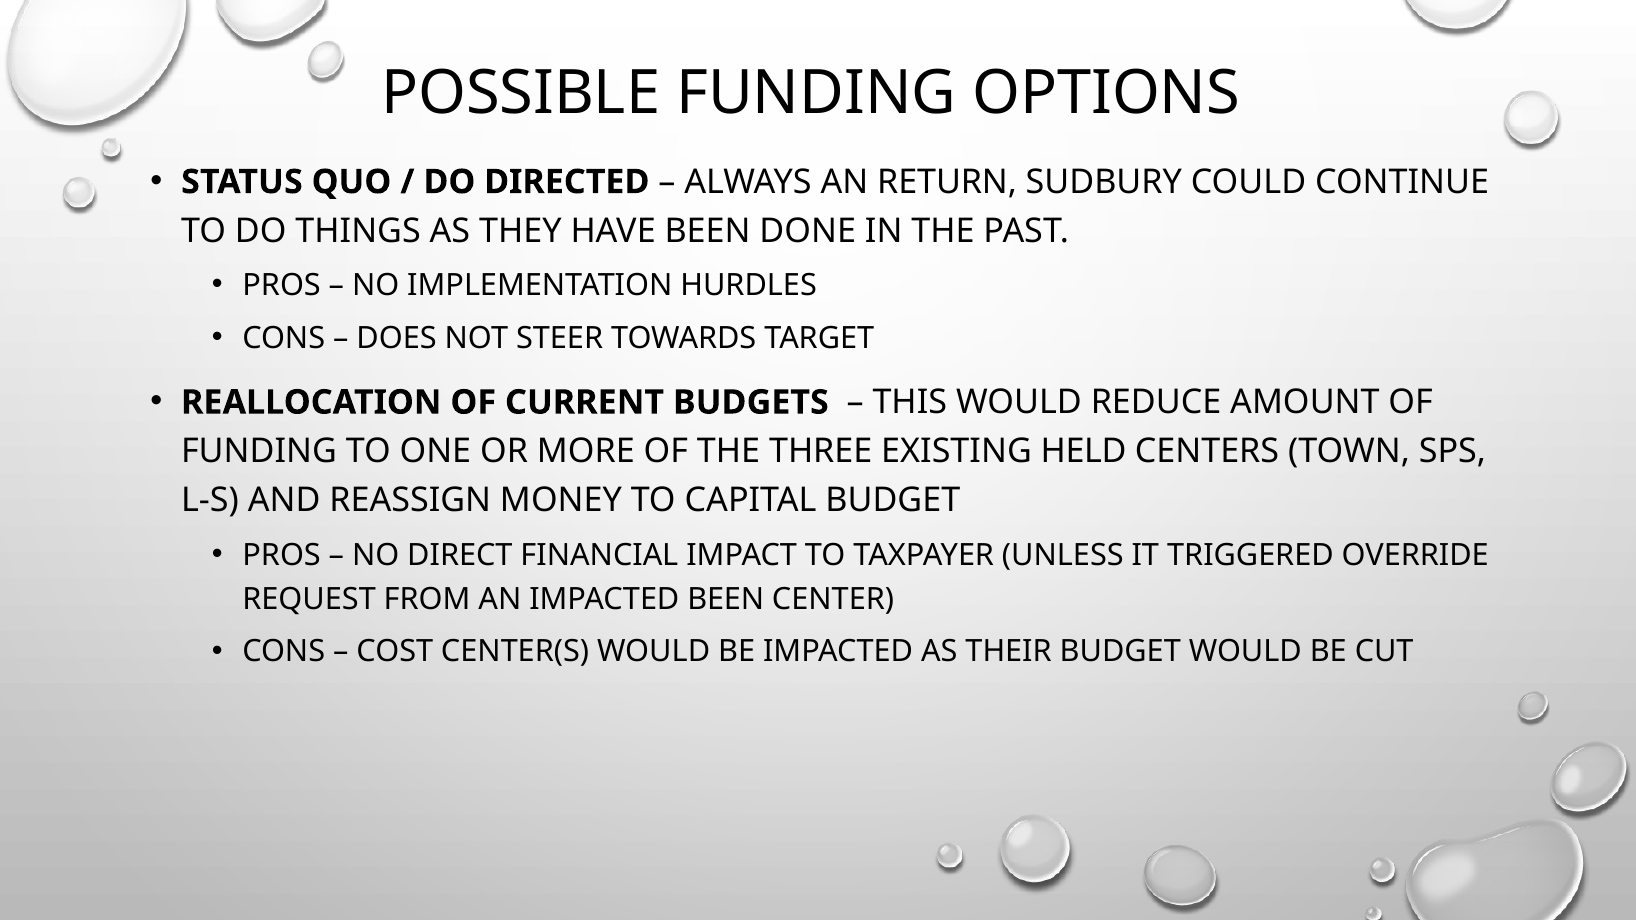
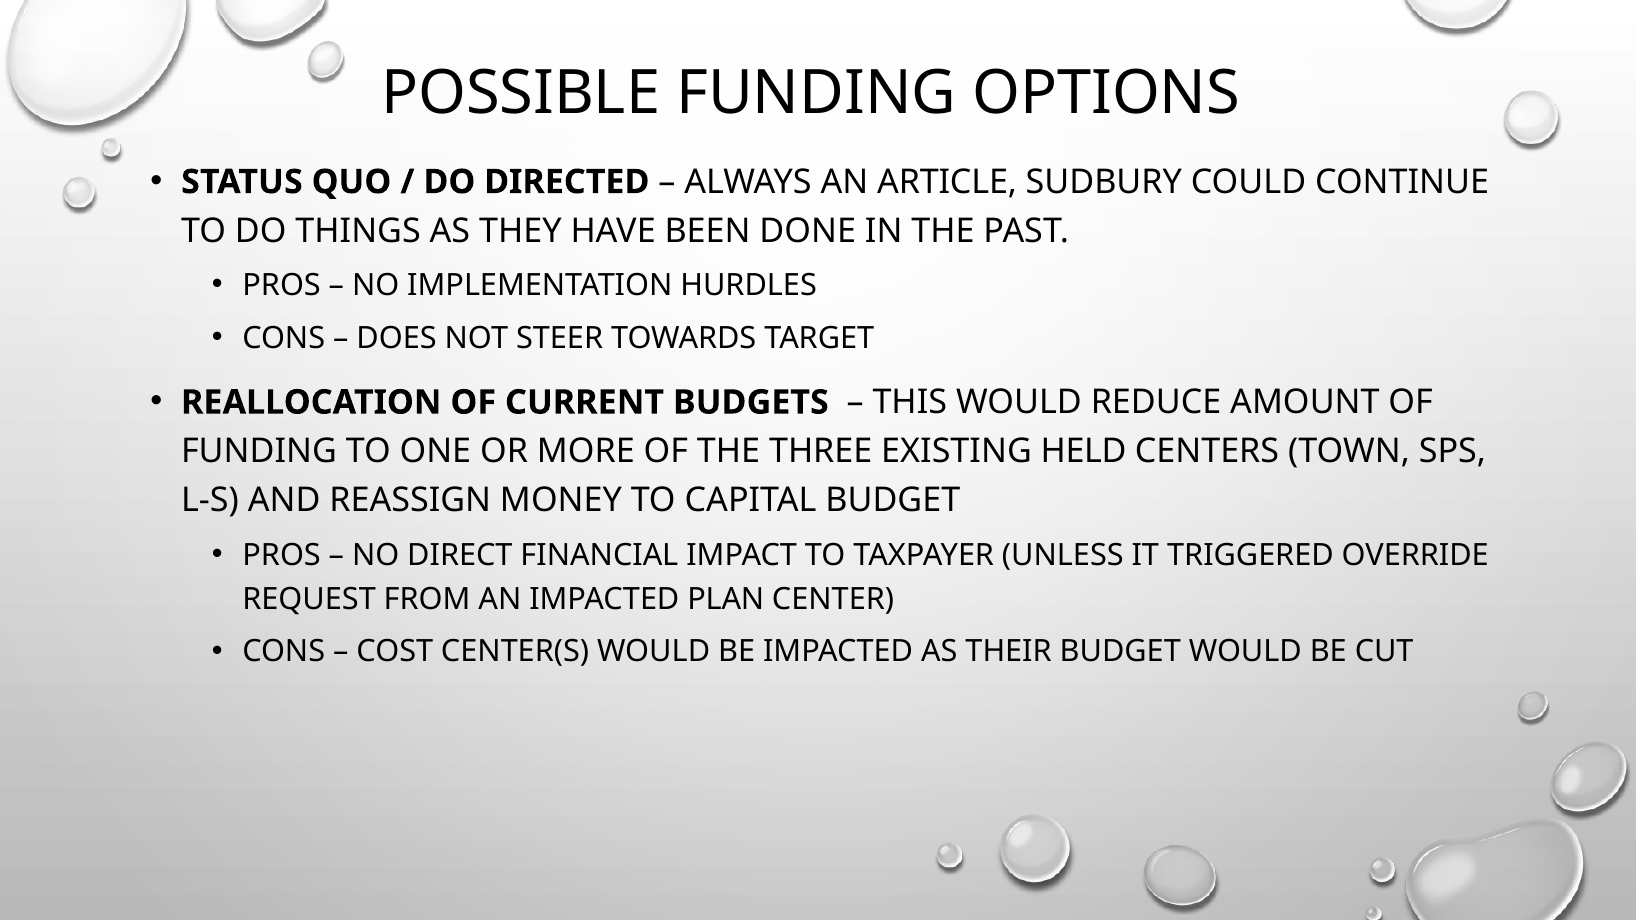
RETURN: RETURN -> ARTICLE
IMPACTED BEEN: BEEN -> PLAN
